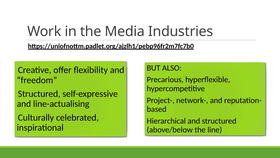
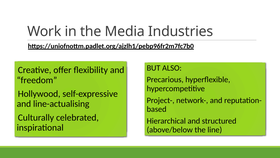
Structured at (39, 93): Structured -> Hollywood
